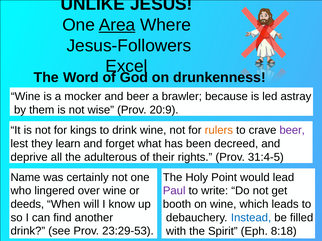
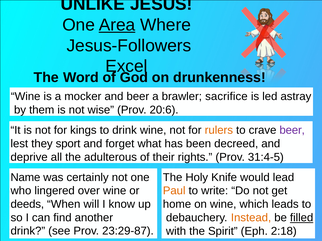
because: because -> sacrifice
20:9: 20:9 -> 20:6
learn: learn -> sport
Point: Point -> Knife
Paul colour: purple -> orange
booth: booth -> home
Instead colour: blue -> orange
filled underline: none -> present
23:29-53: 23:29-53 -> 23:29-87
8:18: 8:18 -> 2:18
